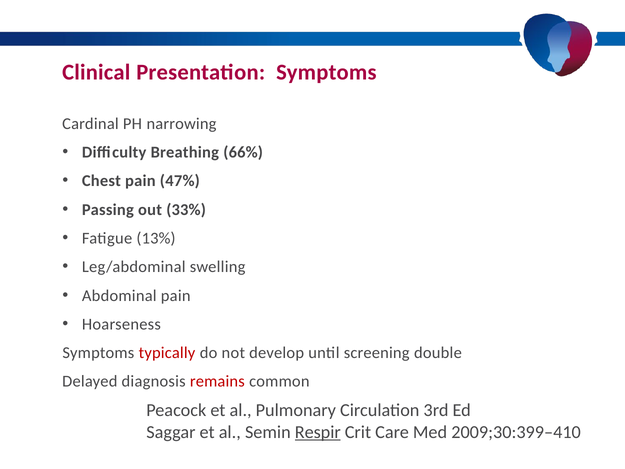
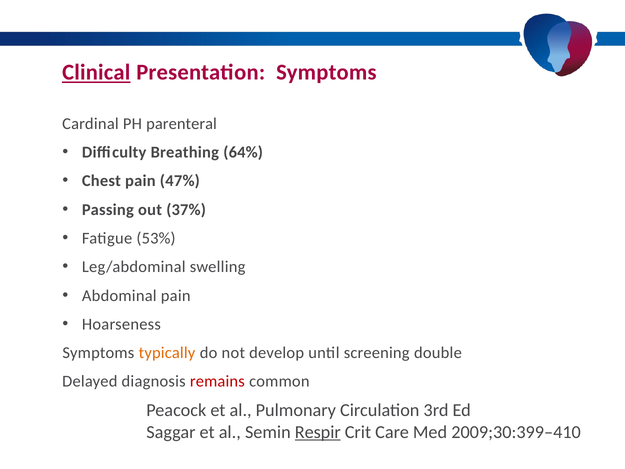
Clinical underline: none -> present
narrowing: narrowing -> parenteral
66%: 66% -> 64%
33%: 33% -> 37%
13%: 13% -> 53%
typically colour: red -> orange
